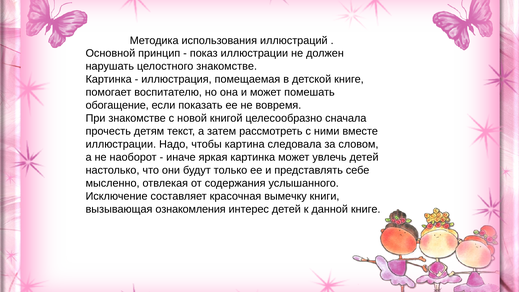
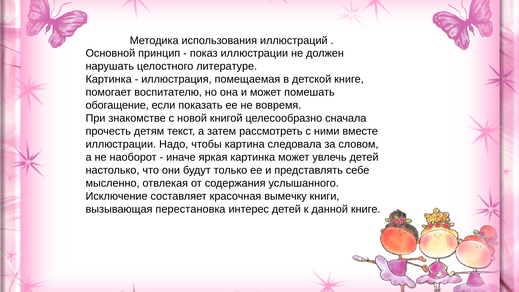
целостного знакомстве: знакомстве -> литературе
ознакомления: ознакомления -> перестановка
